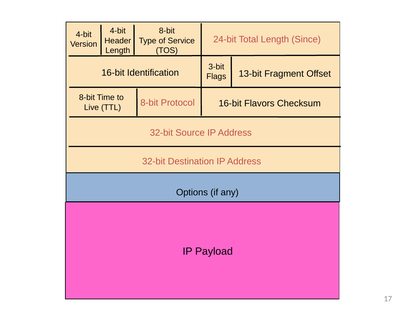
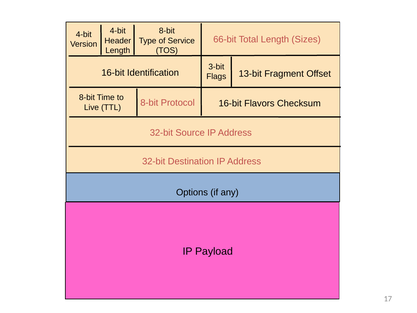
24-bit: 24-bit -> 66-bit
Since: Since -> Sizes
